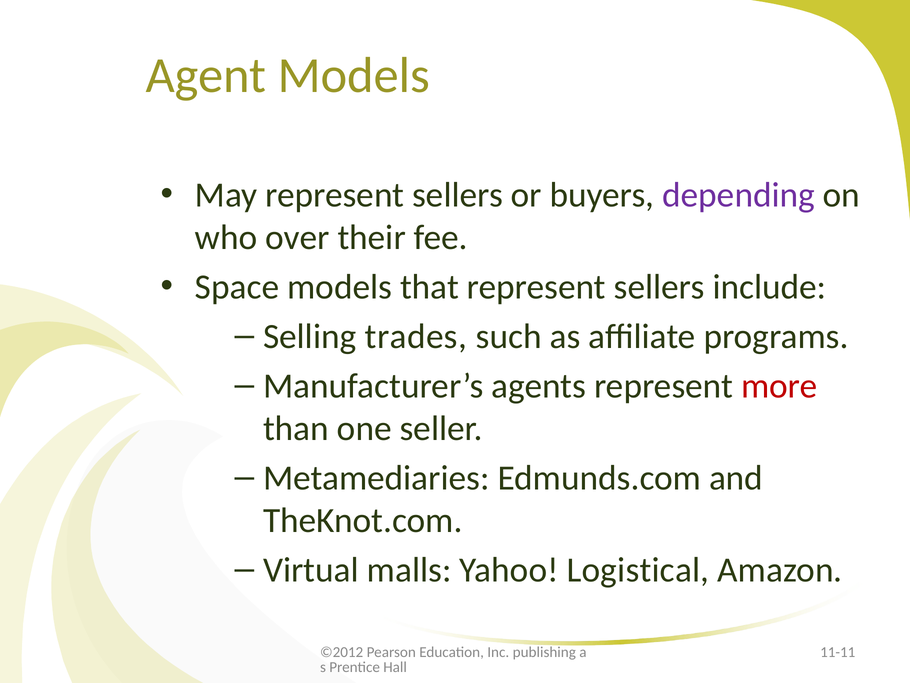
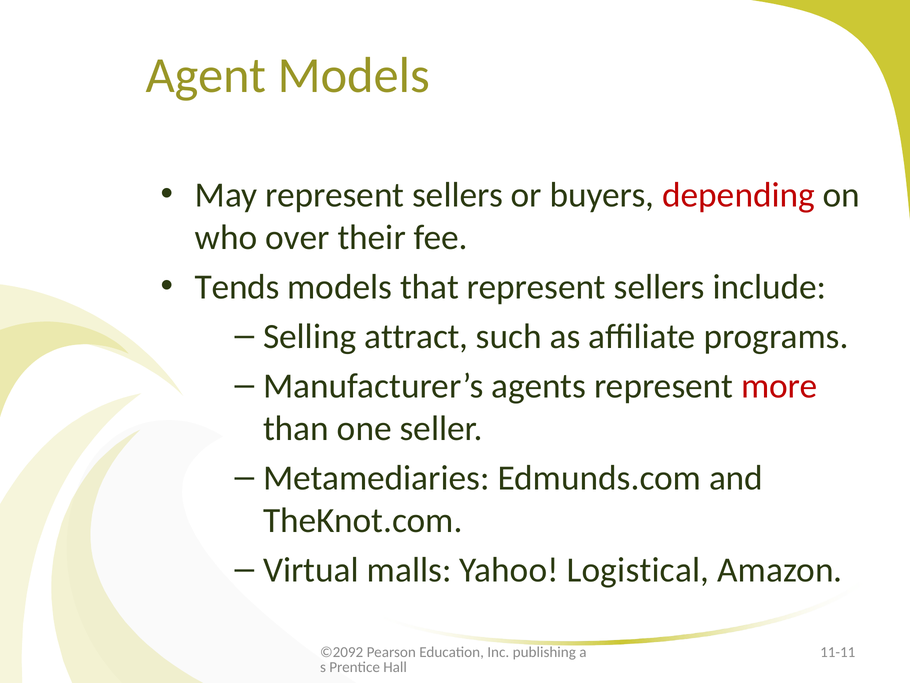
depending colour: purple -> red
Space: Space -> Tends
trades: trades -> attract
©2012: ©2012 -> ©2092
